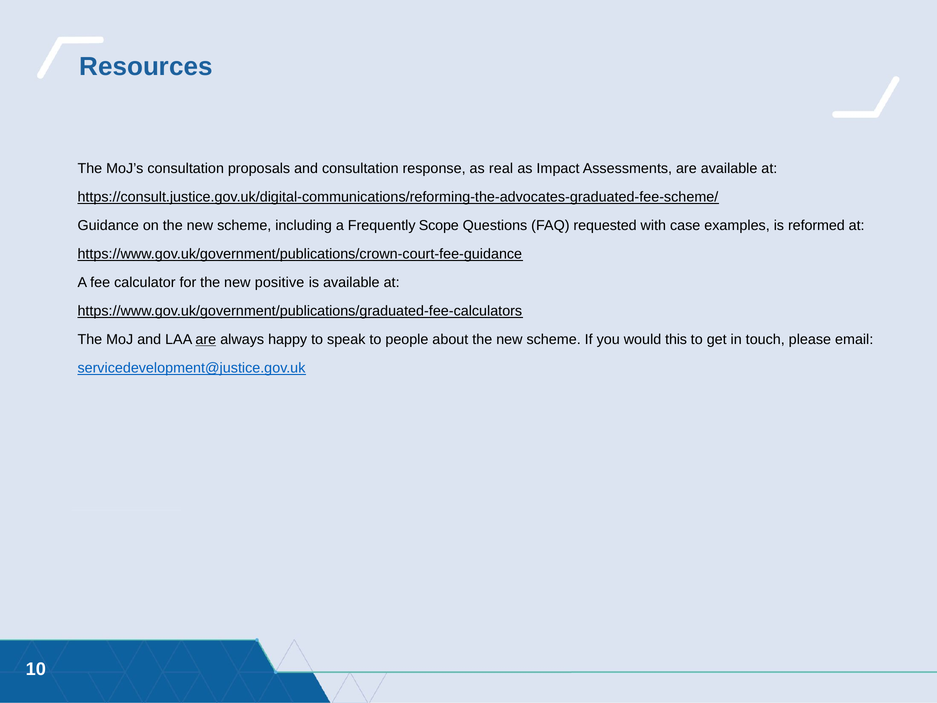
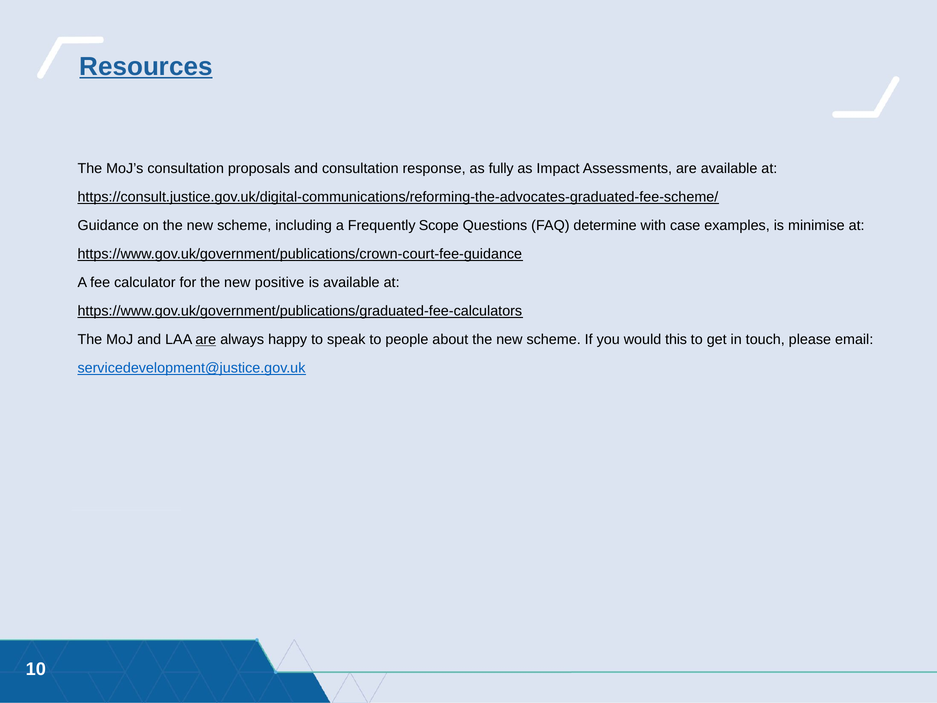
Resources underline: none -> present
real: real -> fully
requested: requested -> determine
reformed: reformed -> minimise
